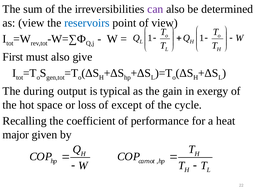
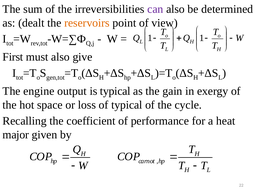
as view: view -> dealt
reservoirs colour: blue -> orange
during: during -> engine
of except: except -> typical
